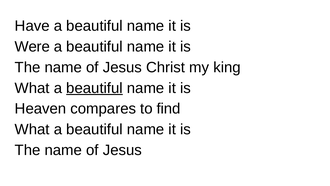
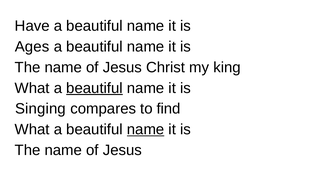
Were: Were -> Ages
Heaven: Heaven -> Singing
name at (146, 129) underline: none -> present
